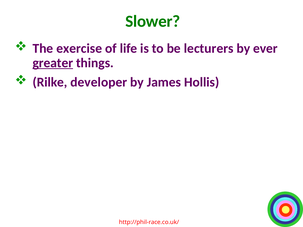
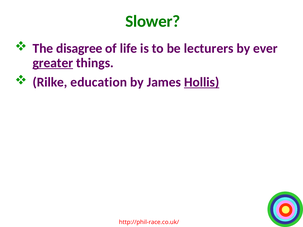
exercise: exercise -> disagree
developer: developer -> education
Hollis underline: none -> present
